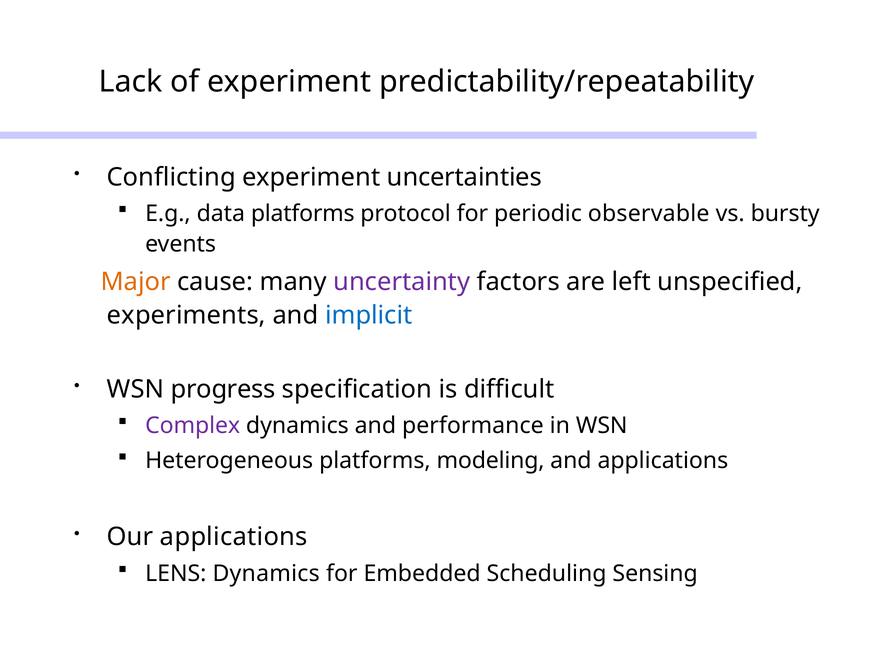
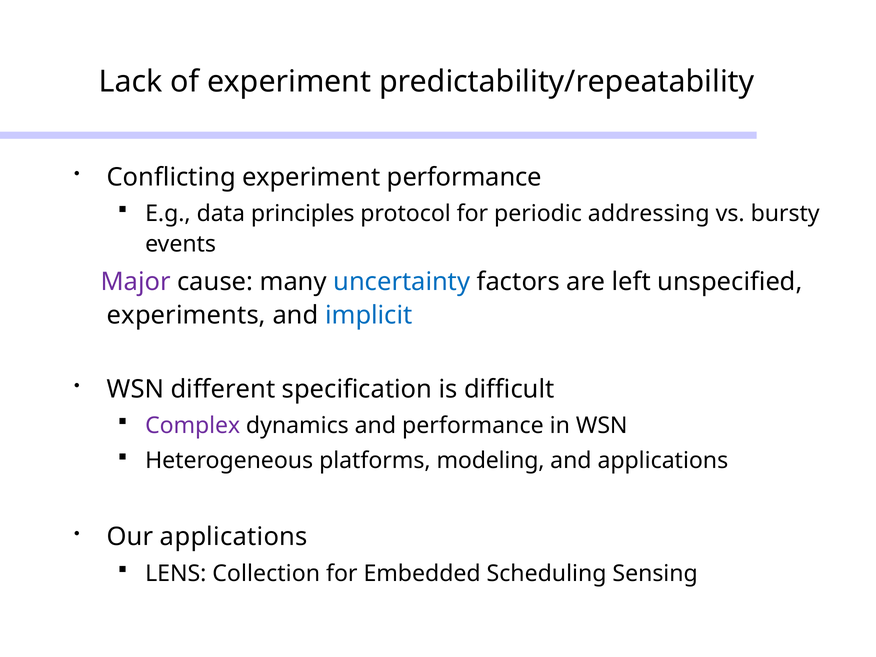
experiment uncertainties: uncertainties -> performance
data platforms: platforms -> principles
observable: observable -> addressing
Major colour: orange -> purple
uncertainty colour: purple -> blue
progress: progress -> different
LENS Dynamics: Dynamics -> Collection
